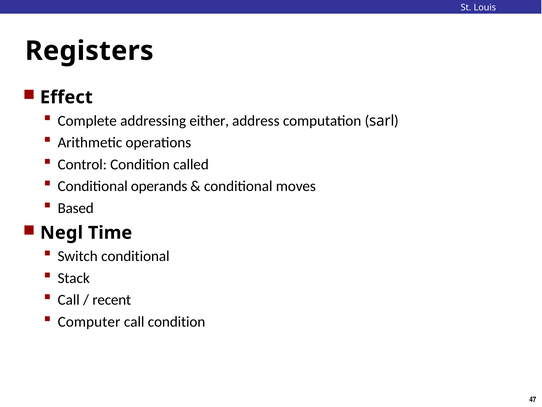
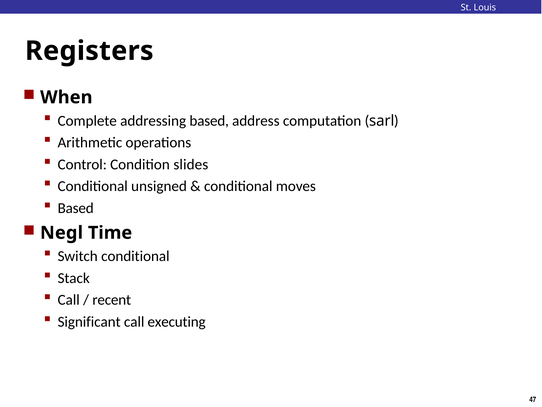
Effect: Effect -> When
addressing either: either -> based
called: called -> slides
operands: operands -> unsigned
Computer: Computer -> Significant
call condition: condition -> executing
